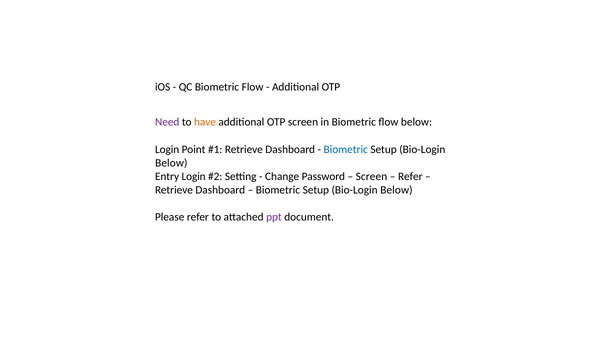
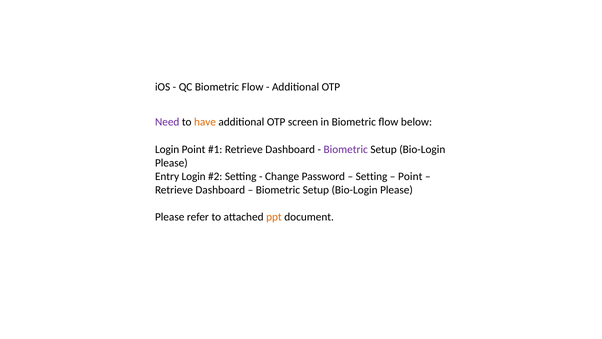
Biometric at (346, 149) colour: blue -> purple
Below at (171, 163): Below -> Please
Screen at (371, 176): Screen -> Setting
Refer at (410, 176): Refer -> Point
Below at (396, 190): Below -> Please
ppt colour: purple -> orange
